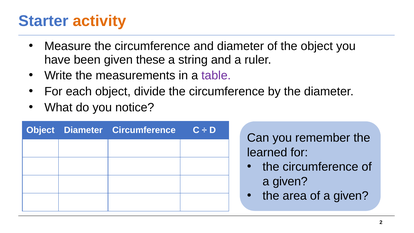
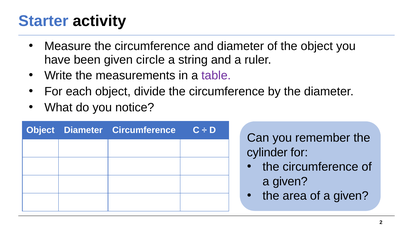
activity colour: orange -> black
these: these -> circle
learned: learned -> cylinder
